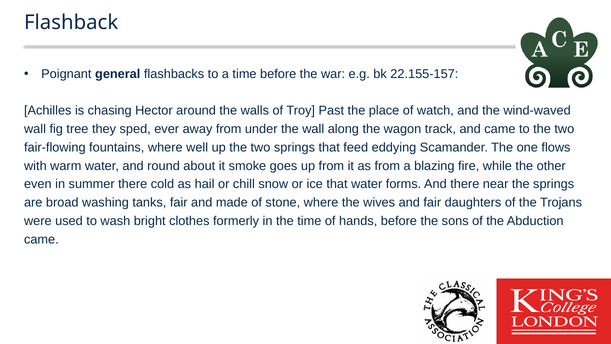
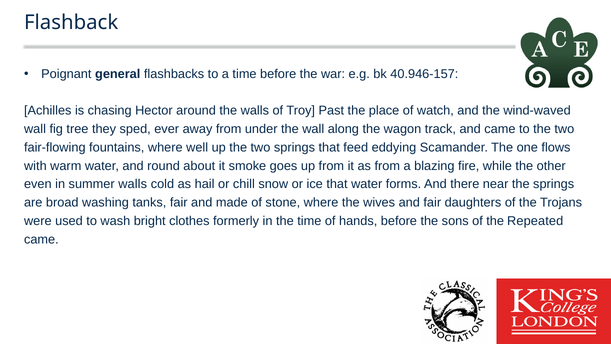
22.155-157: 22.155-157 -> 40.946-157
summer there: there -> walls
Abduction: Abduction -> Repeated
